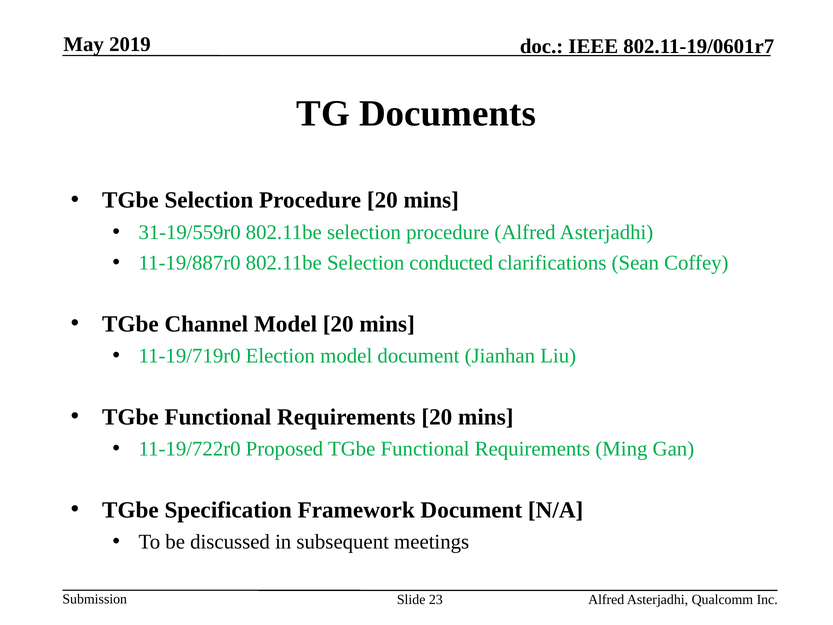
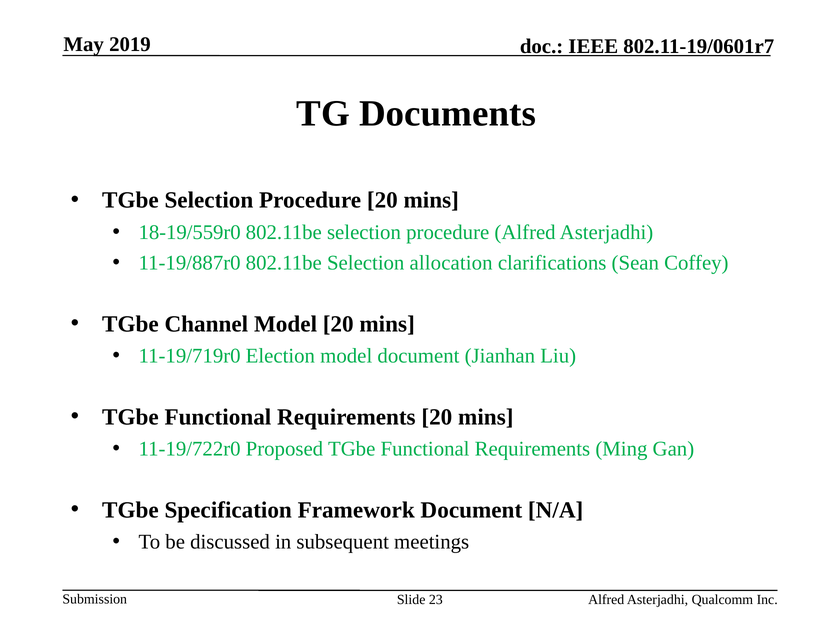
31-19/559r0: 31-19/559r0 -> 18-19/559r0
conducted: conducted -> allocation
